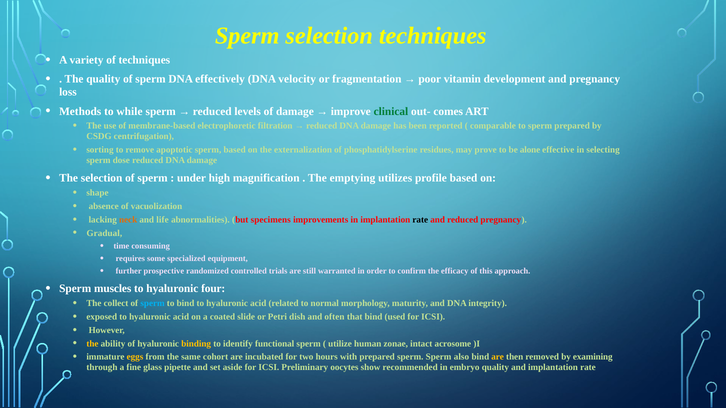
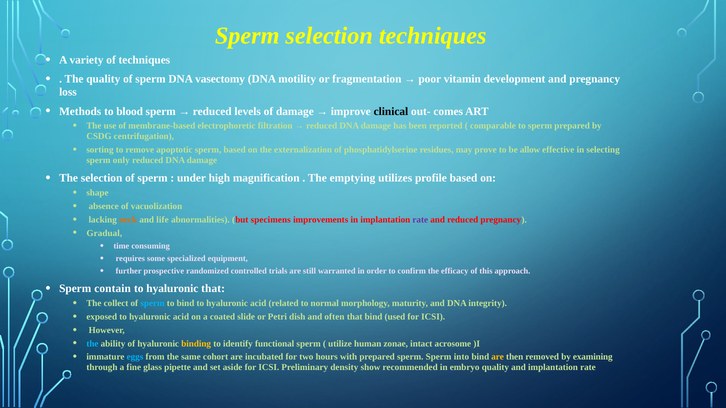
effectively: effectively -> vasectomy
velocity: velocity -> motility
while: while -> blood
clinical colour: green -> black
alone: alone -> allow
dose: dose -> only
rate at (420, 220) colour: black -> purple
muscles: muscles -> contain
hyaluronic four: four -> that
the at (92, 344) colour: yellow -> light blue
eggs colour: yellow -> light blue
also: also -> into
oocytes: oocytes -> density
